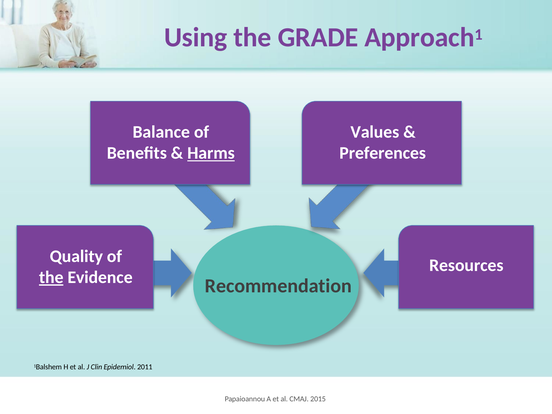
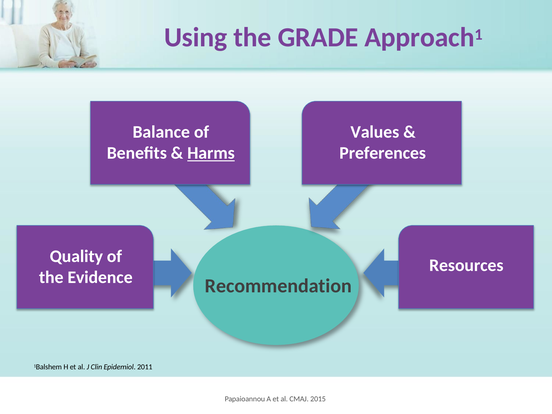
the at (51, 277) underline: present -> none
